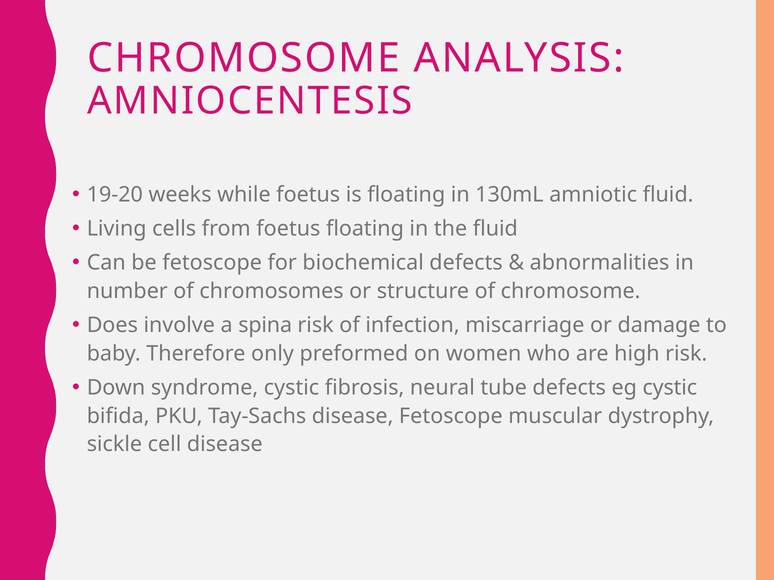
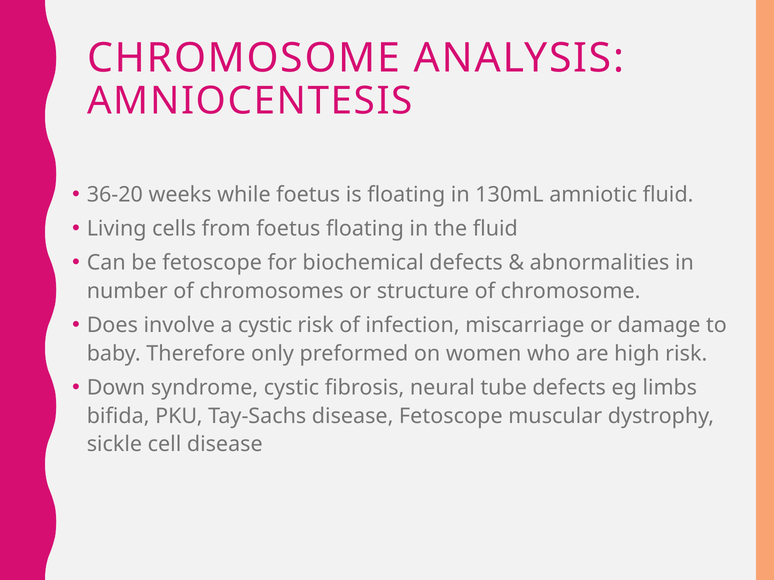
19-20: 19-20 -> 36-20
a spina: spina -> cystic
eg cystic: cystic -> limbs
